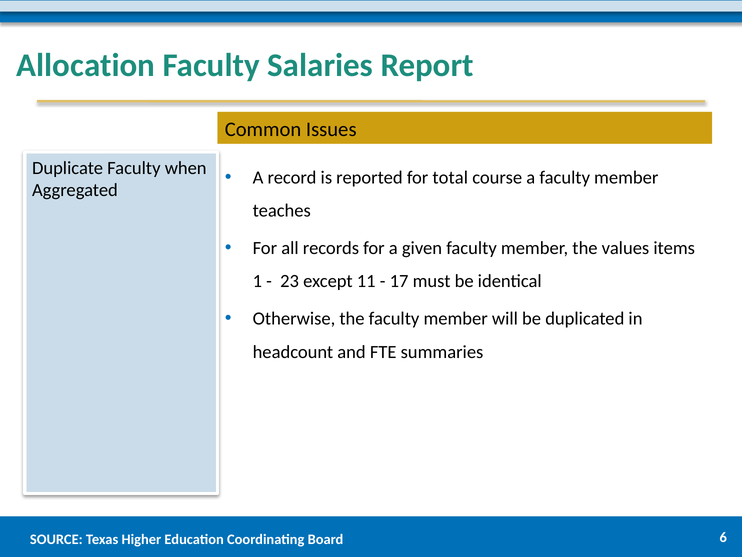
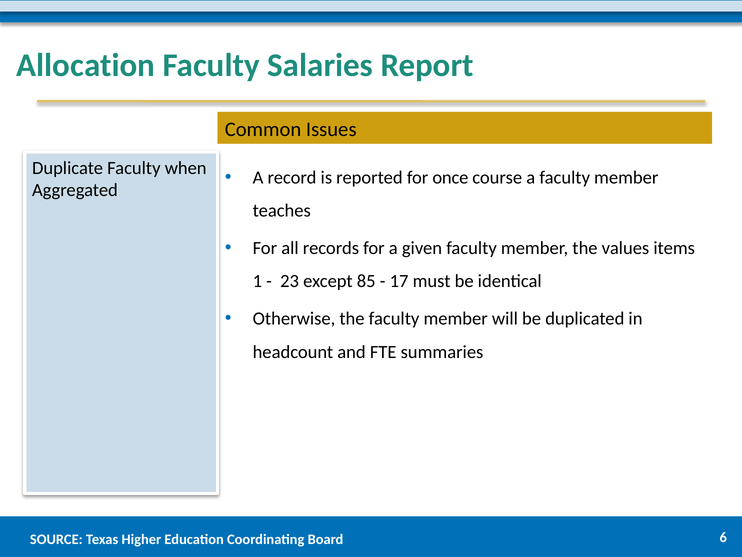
total: total -> once
11: 11 -> 85
